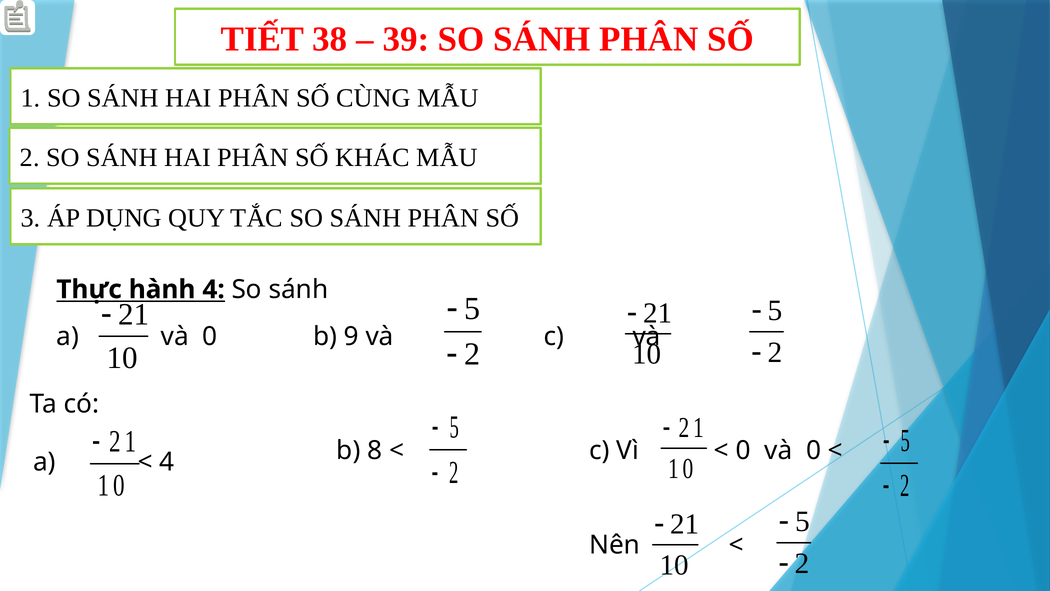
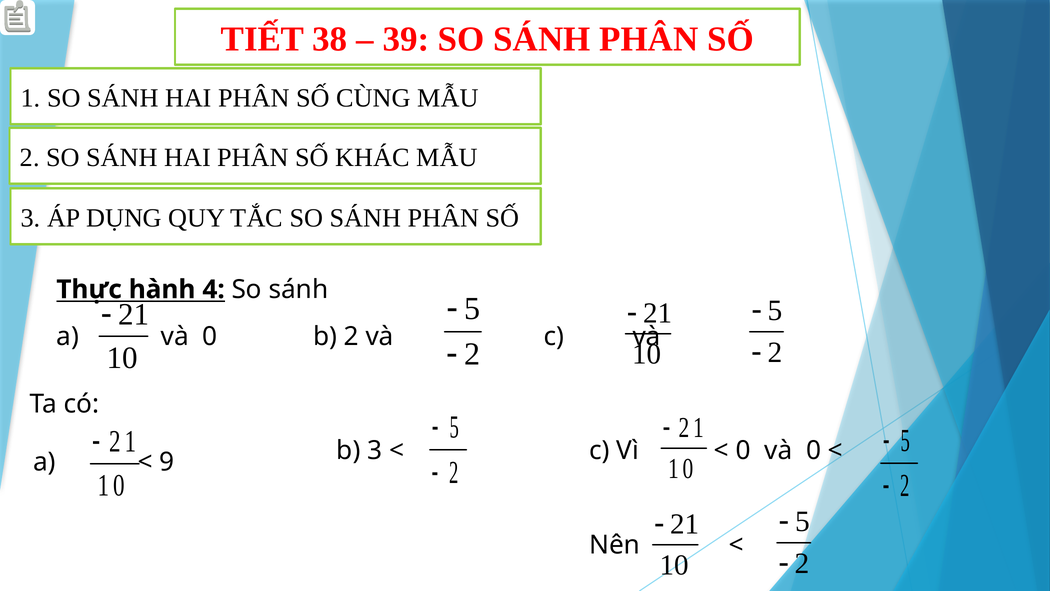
b 9: 9 -> 2
b 8: 8 -> 3
4 at (167, 462): 4 -> 9
